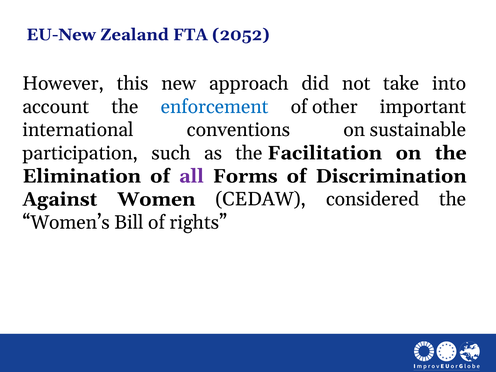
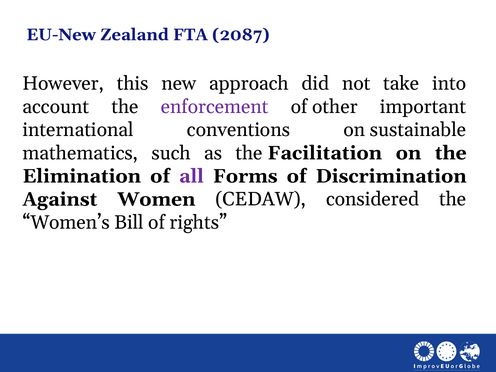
2052: 2052 -> 2087
enforcement colour: blue -> purple
participation: participation -> mathematics
